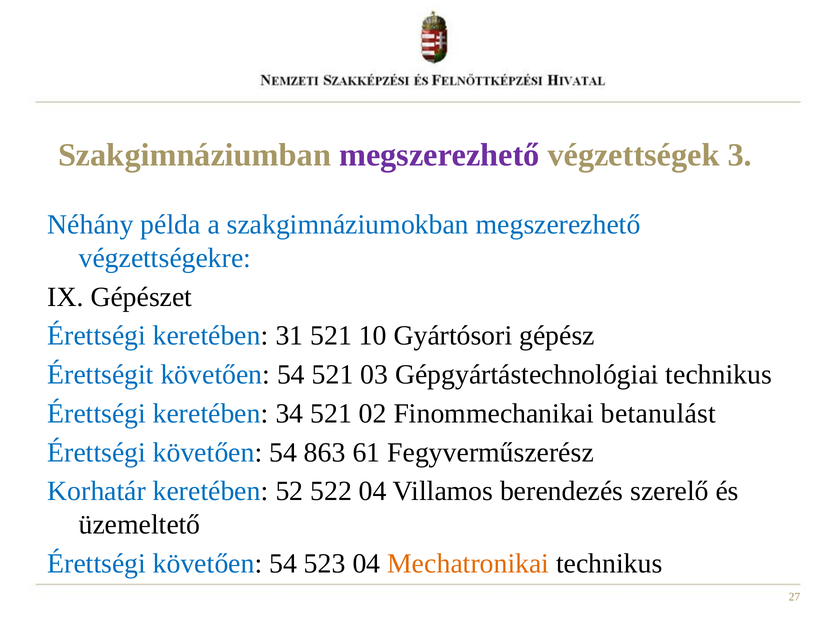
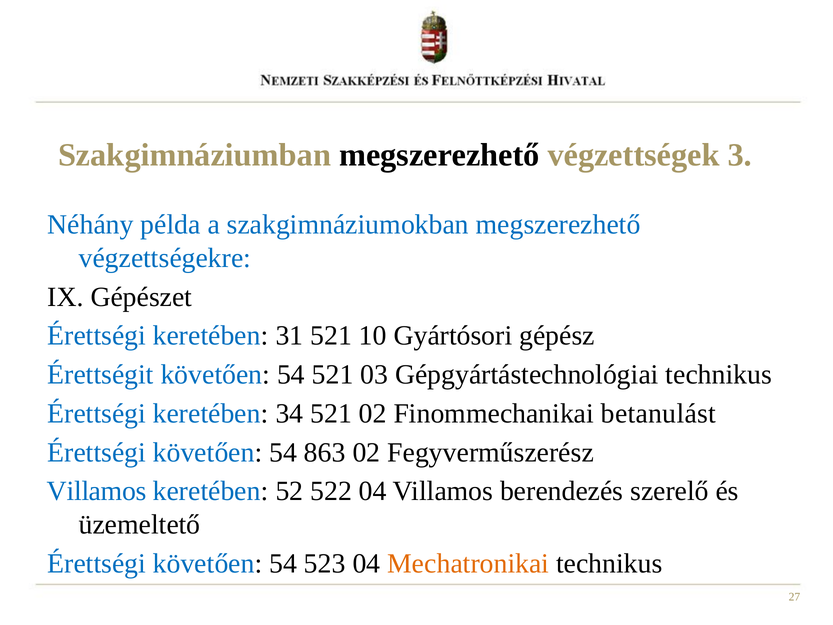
megszerezhető at (439, 155) colour: purple -> black
863 61: 61 -> 02
Korhatár at (97, 491): Korhatár -> Villamos
